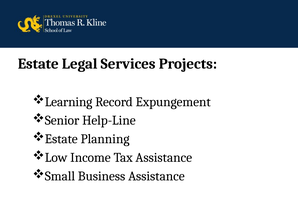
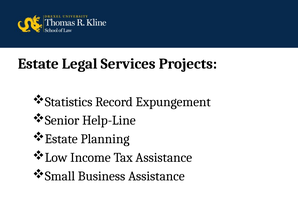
Learning: Learning -> Statistics
